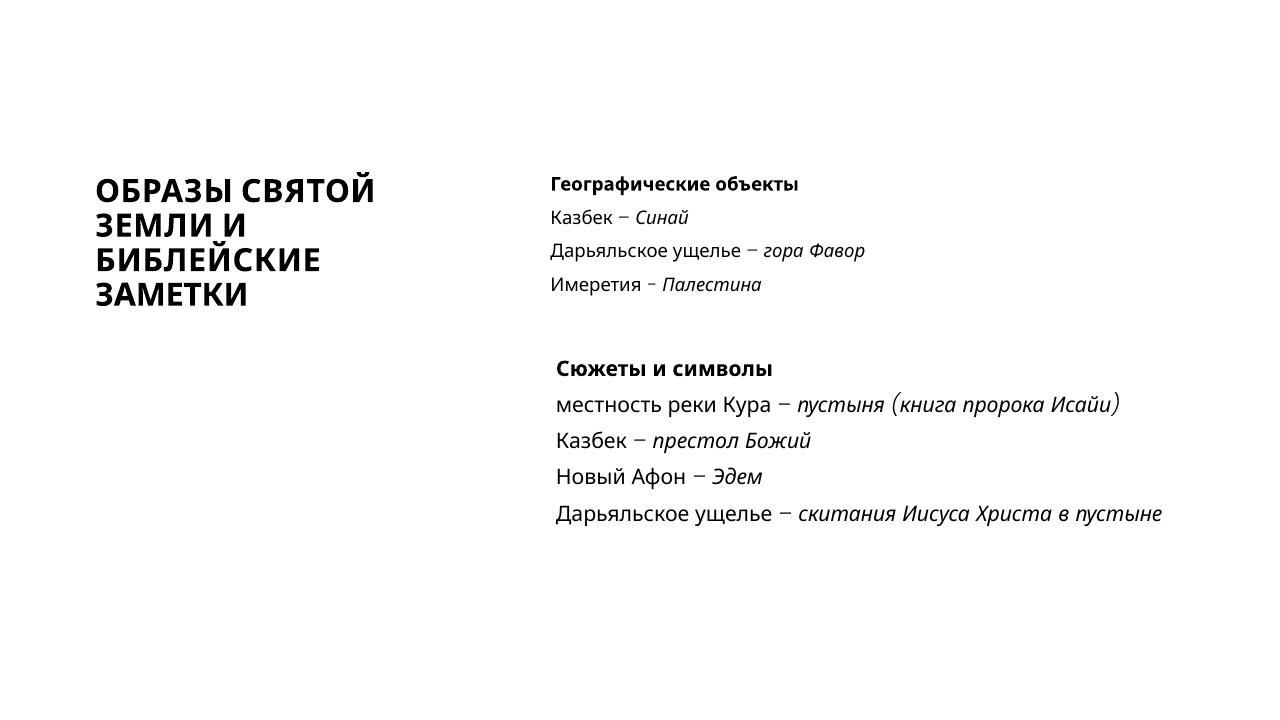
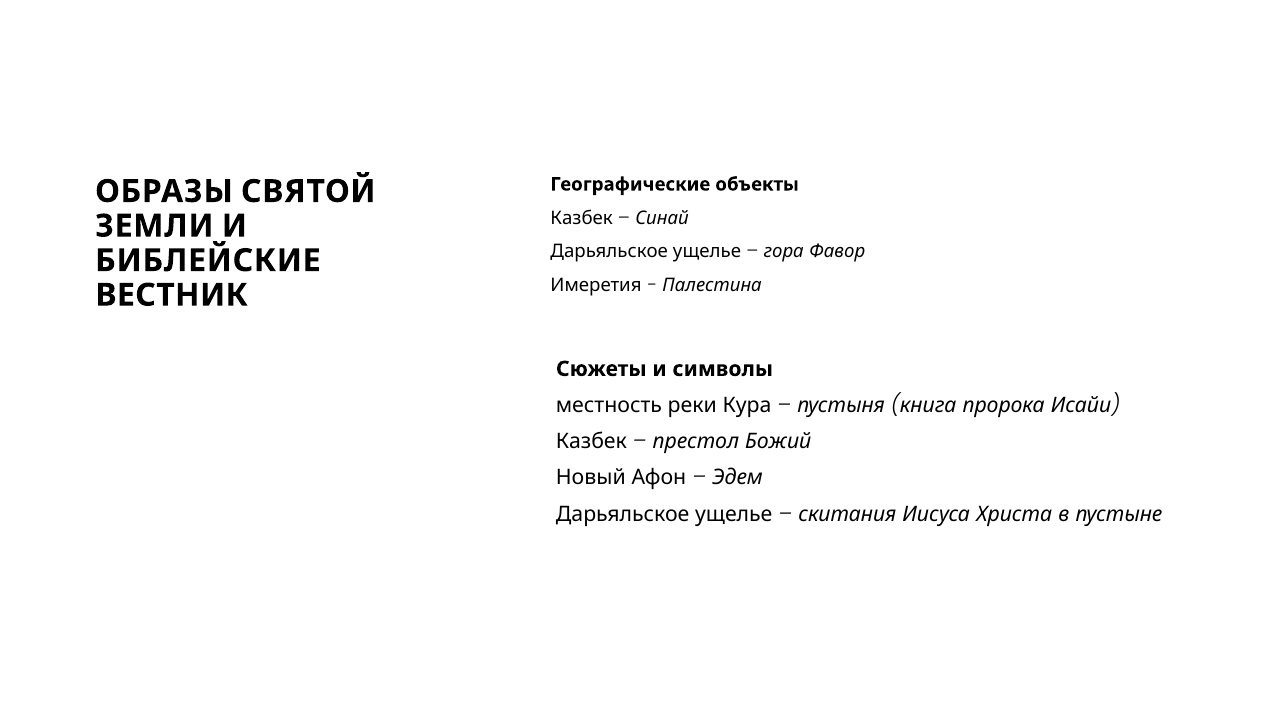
ЗАМЕТКИ: ЗАМЕТКИ -> ВЕСТНИК
